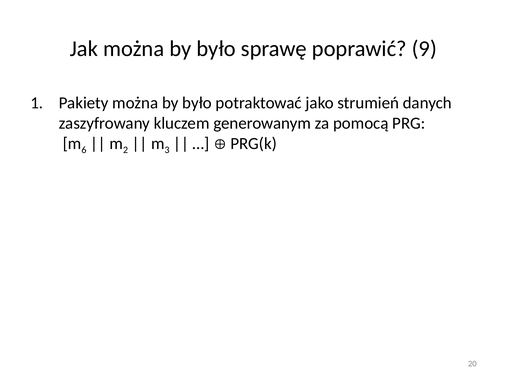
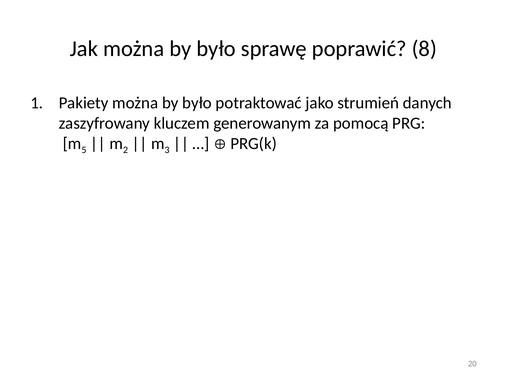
9: 9 -> 8
6: 6 -> 5
